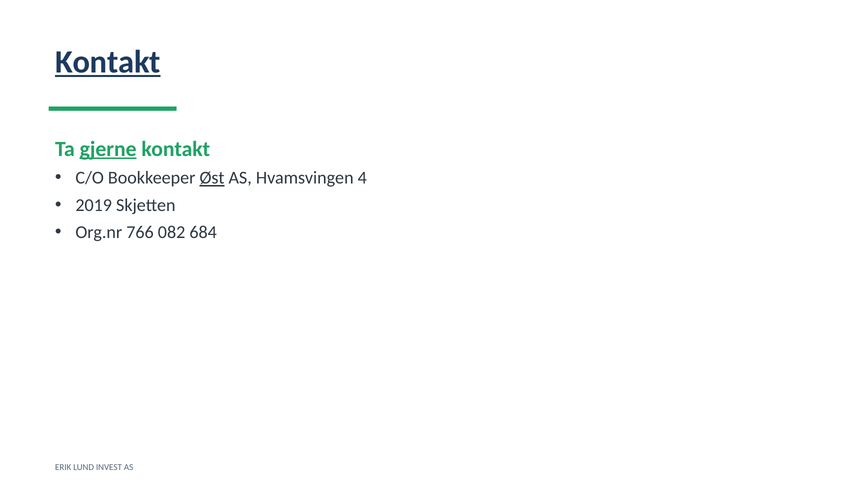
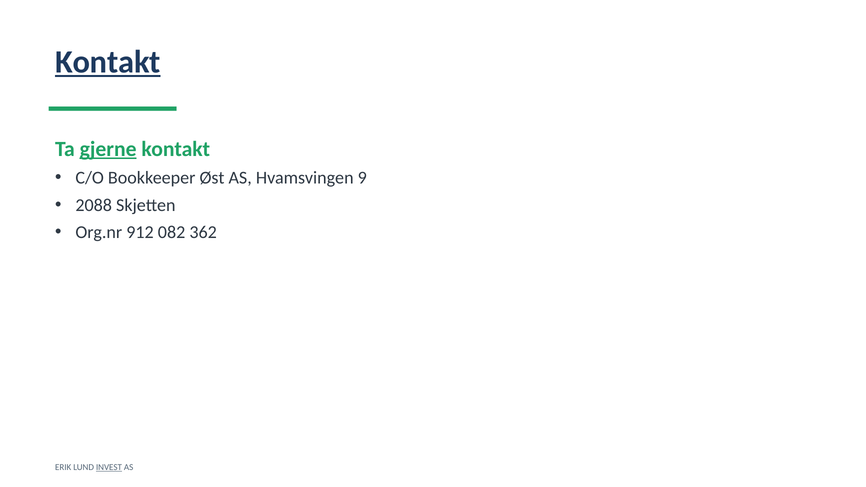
Øst underline: present -> none
4: 4 -> 9
2019: 2019 -> 2088
766: 766 -> 912
684: 684 -> 362
INVEST underline: none -> present
